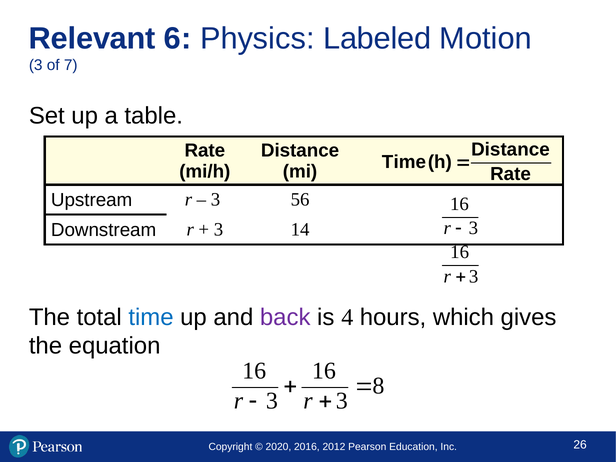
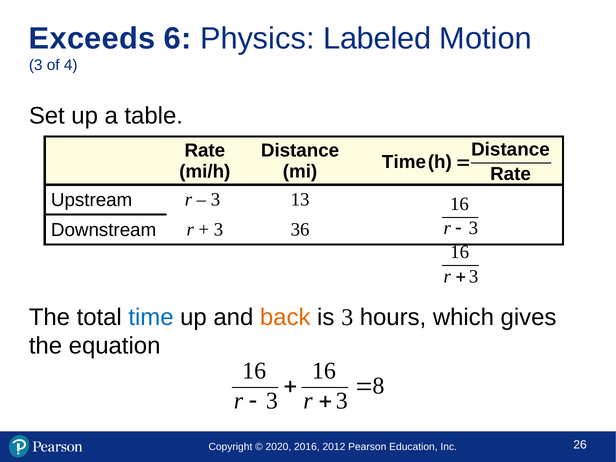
Relevant: Relevant -> Exceeds
7: 7 -> 4
56: 56 -> 13
14: 14 -> 36
back colour: purple -> orange
is 4: 4 -> 3
